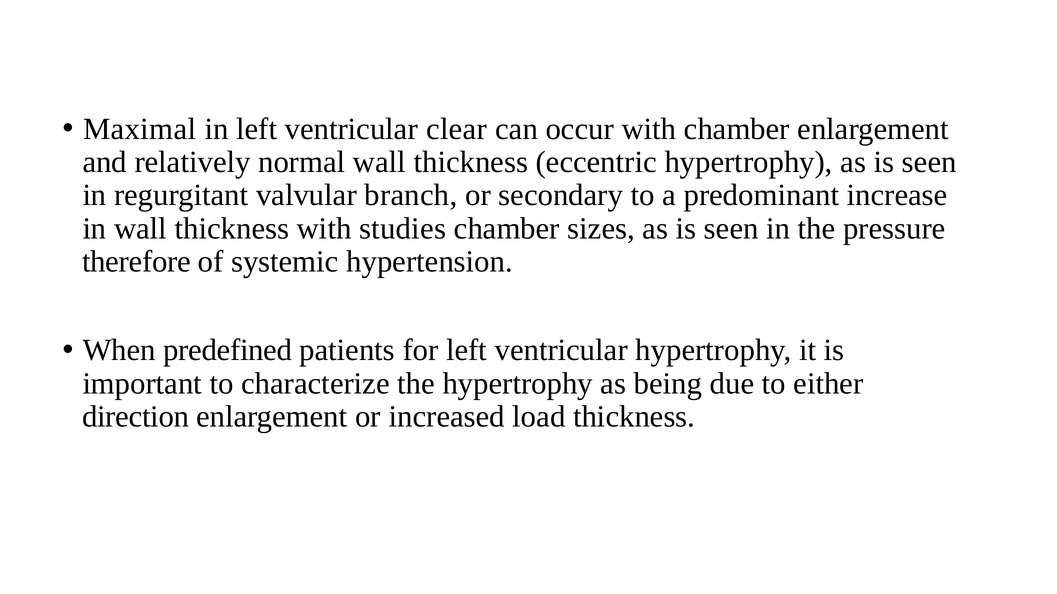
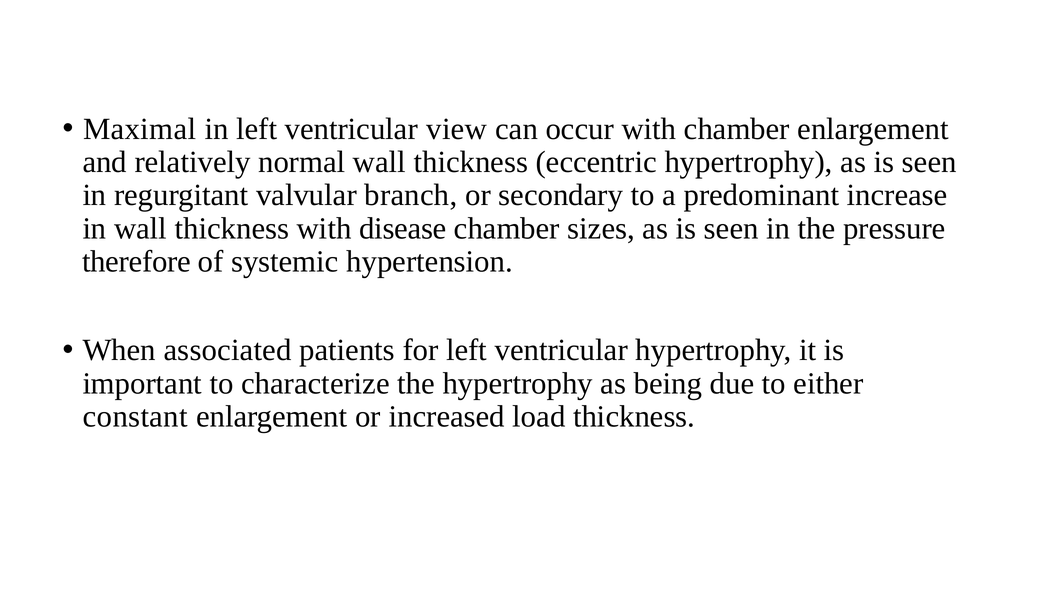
clear: clear -> view
studies: studies -> disease
predefined: predefined -> associated
direction: direction -> constant
